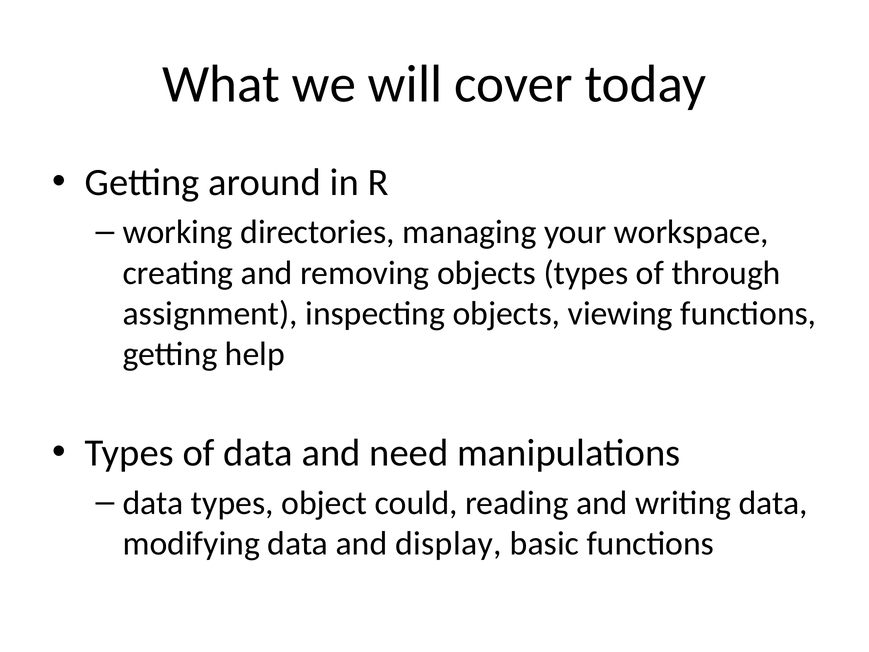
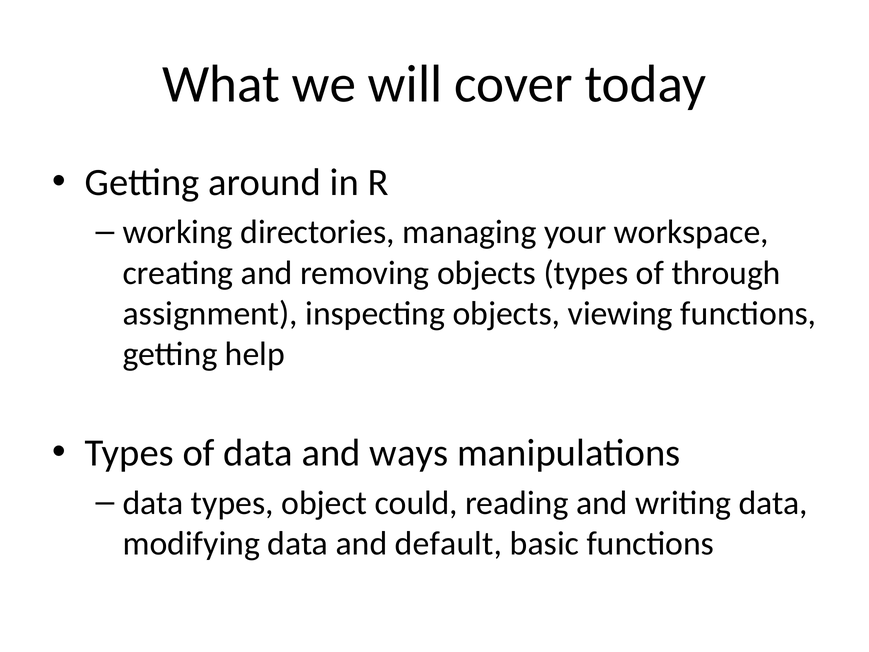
need: need -> ways
display: display -> default
